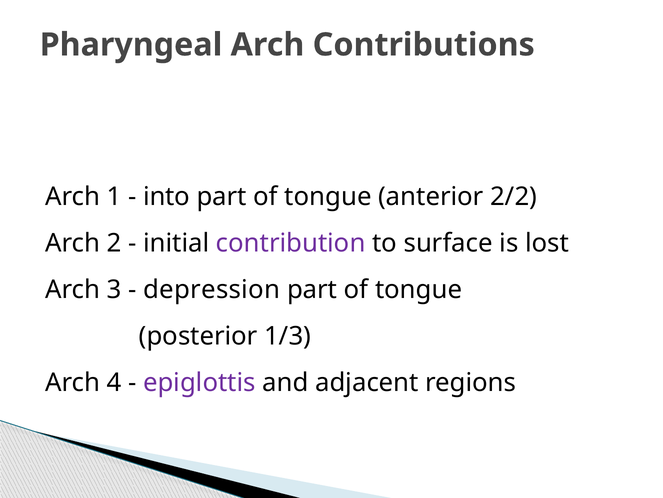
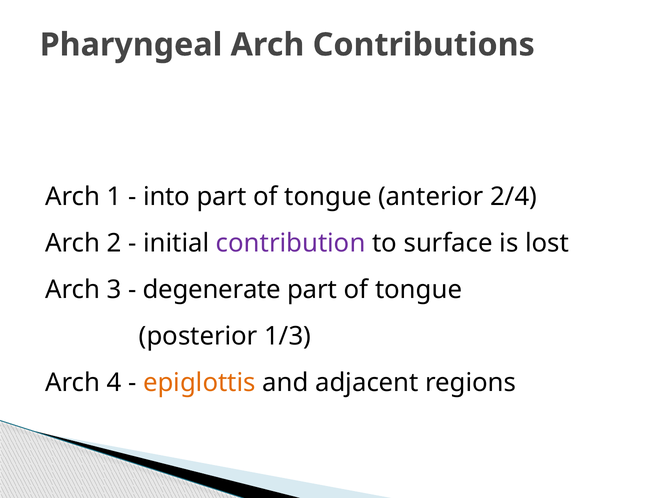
2/2: 2/2 -> 2/4
depression: depression -> degenerate
epiglottis colour: purple -> orange
